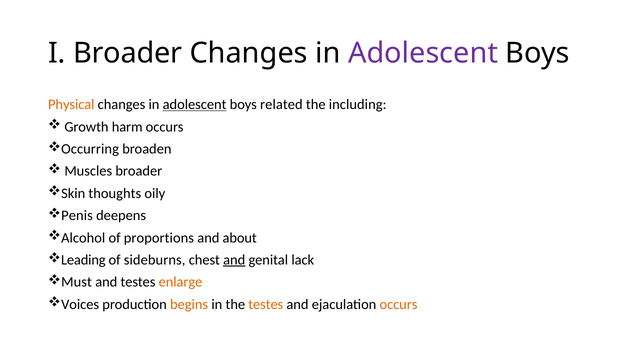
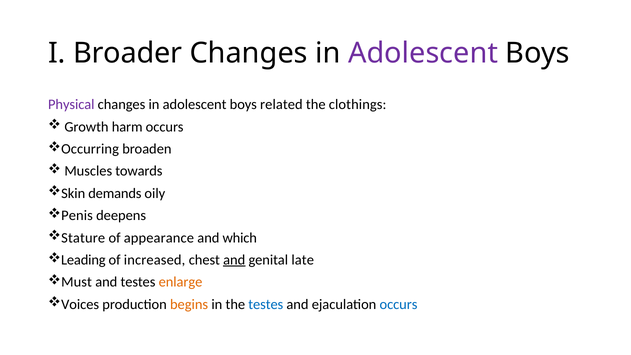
Physical colour: orange -> purple
adolescent at (195, 105) underline: present -> none
including: including -> clothings
Muscles broader: broader -> towards
thoughts: thoughts -> demands
Alcohol: Alcohol -> Stature
proportions: proportions -> appearance
about: about -> which
sideburns: sideburns -> increased
lack: lack -> late
testes at (266, 304) colour: orange -> blue
occurs at (398, 304) colour: orange -> blue
